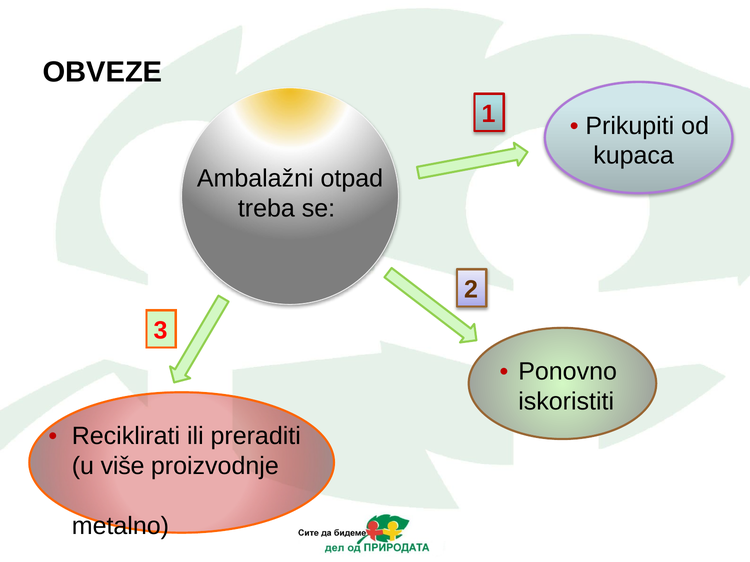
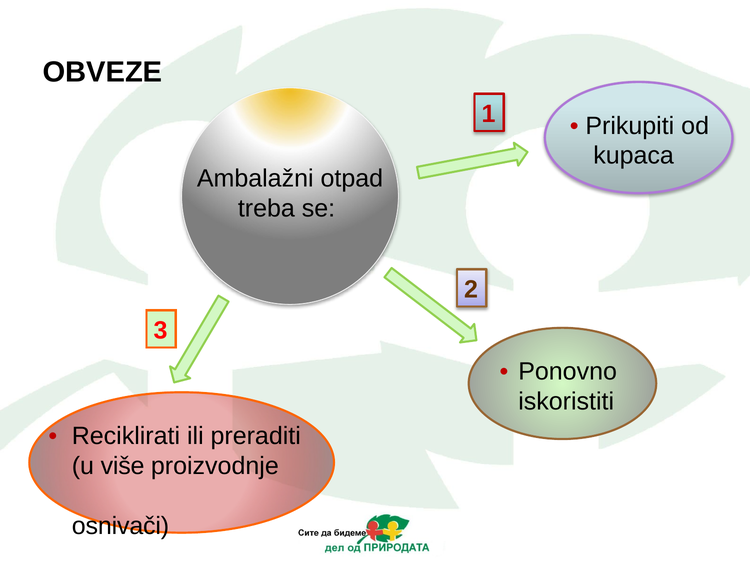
metalno: metalno -> osnivači
